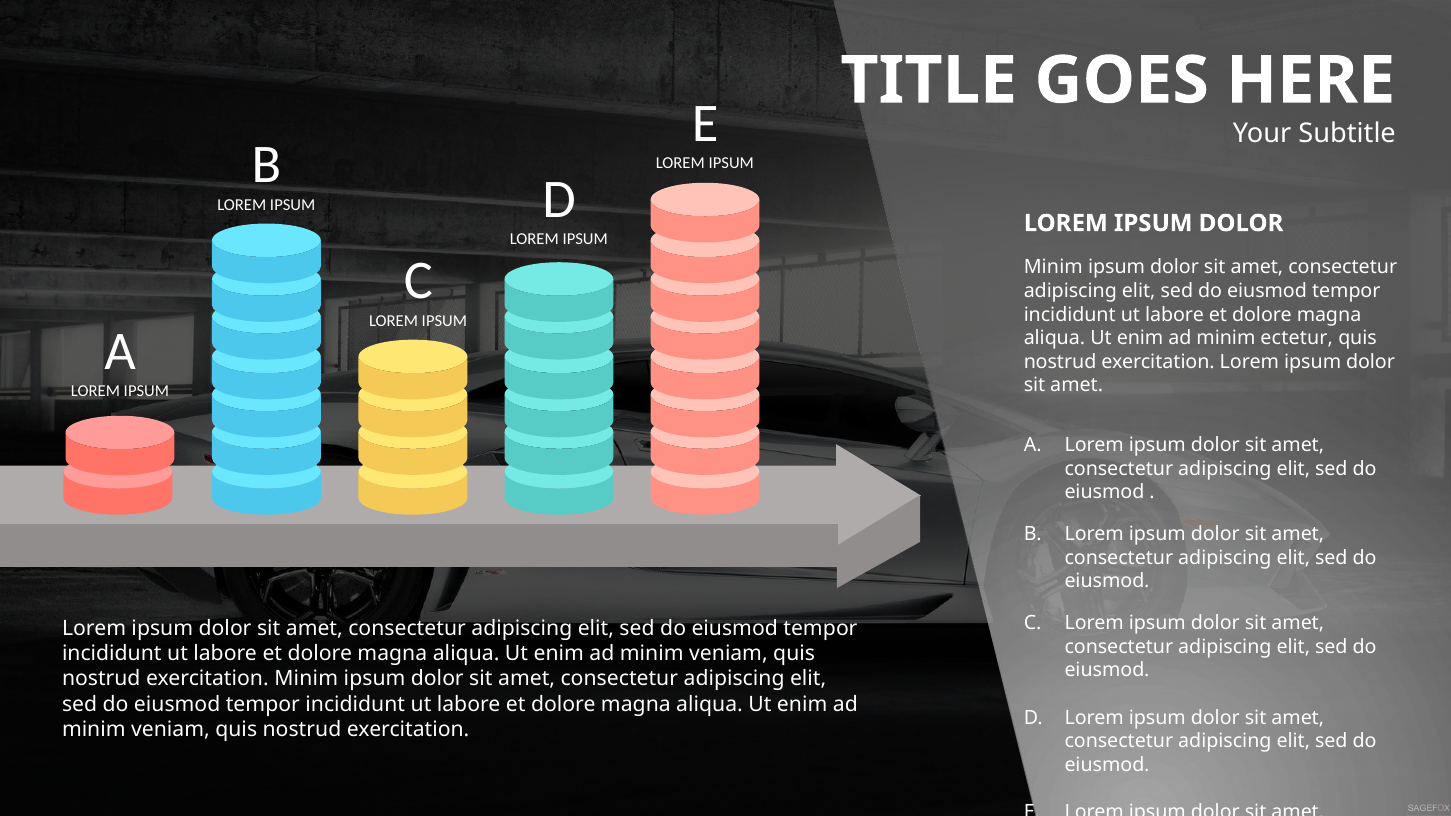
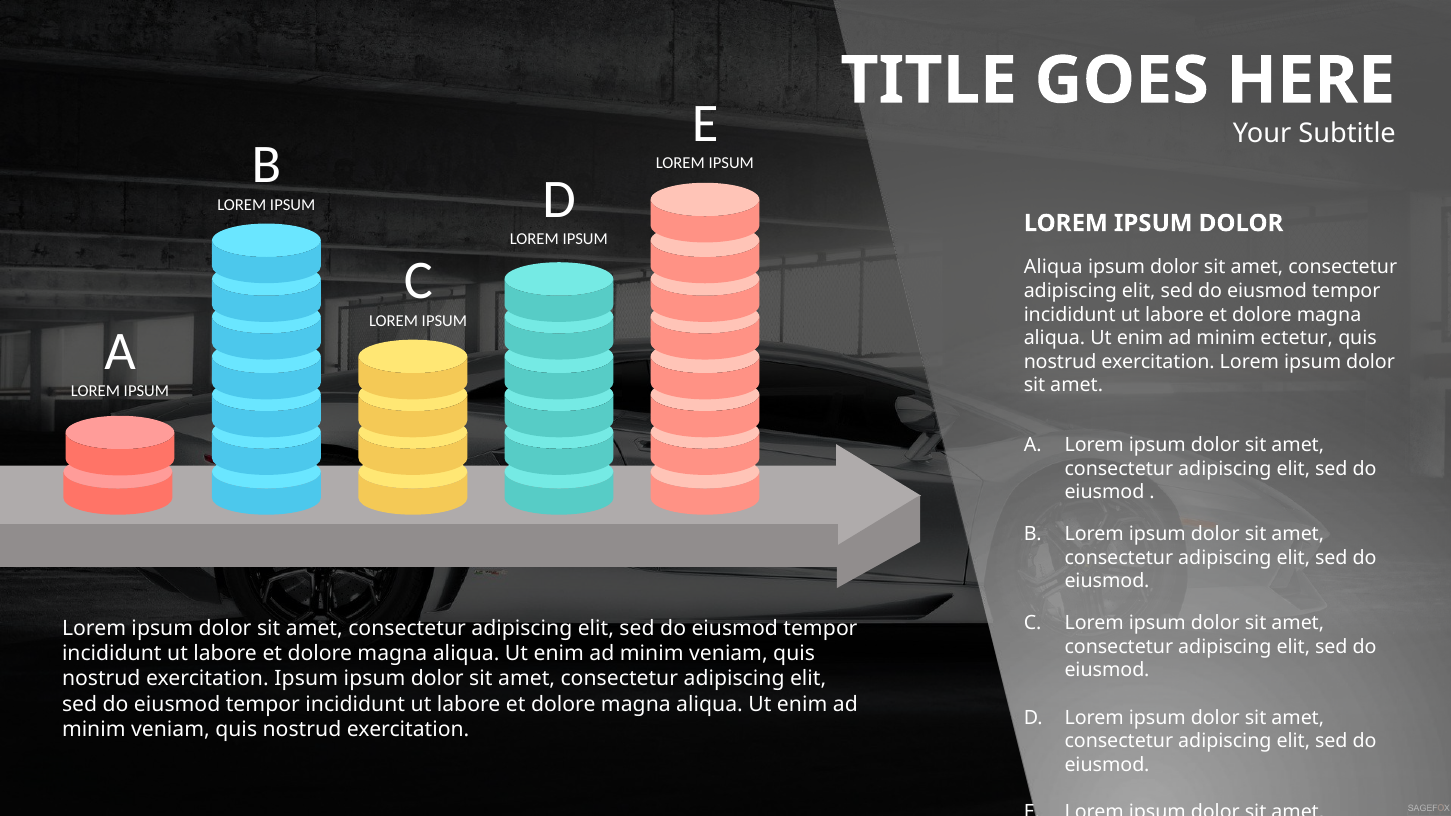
Minim at (1053, 267): Minim -> Aliqua
exercitation Minim: Minim -> Ipsum
